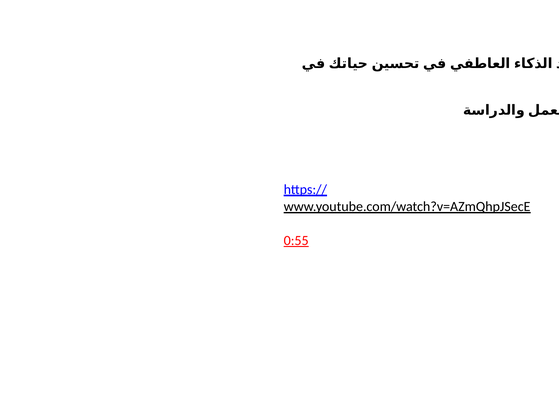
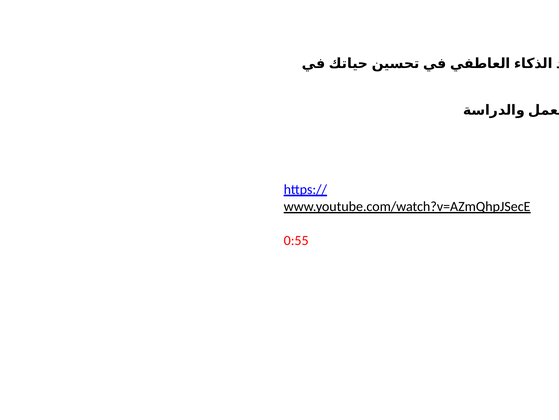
0:55 underline: present -> none
